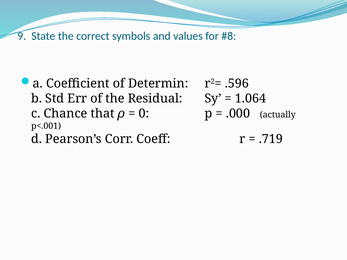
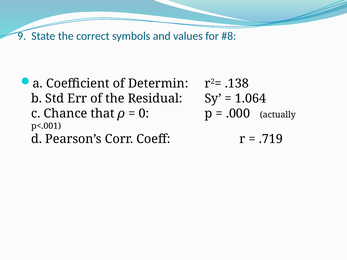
.596: .596 -> .138
